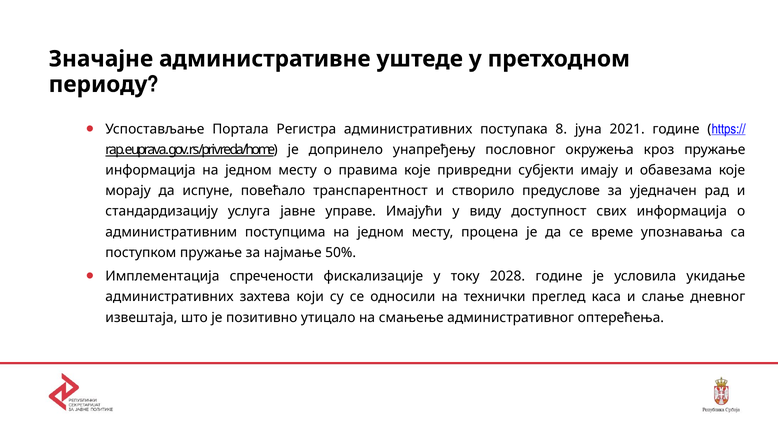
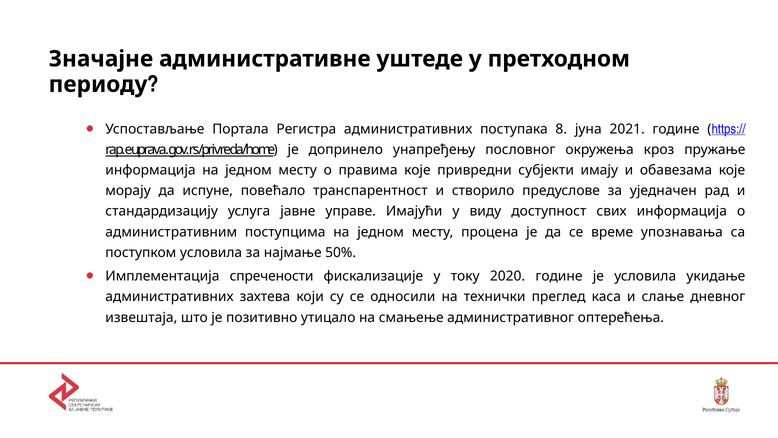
поступком пружање: пружање -> условила
2028: 2028 -> 2020
